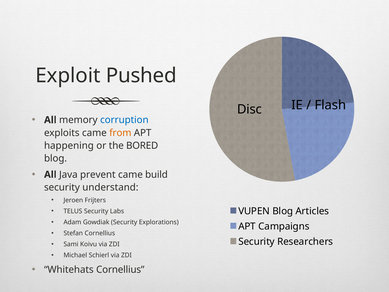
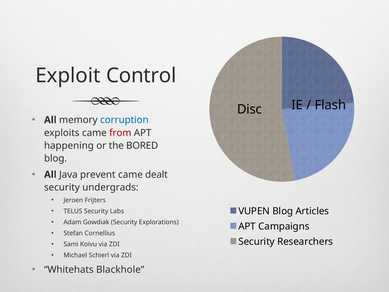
Pushed: Pushed -> Control
from colour: orange -> red
build: build -> dealt
understand: understand -> undergrads
Whitehats Cornellius: Cornellius -> Blackhole
